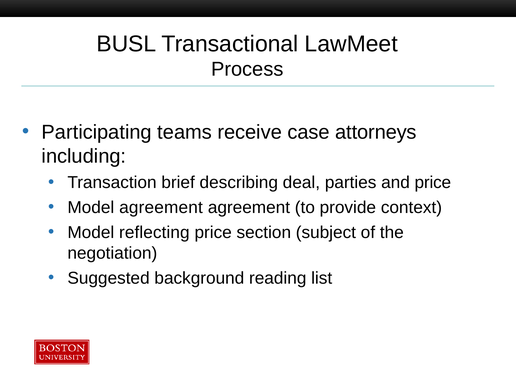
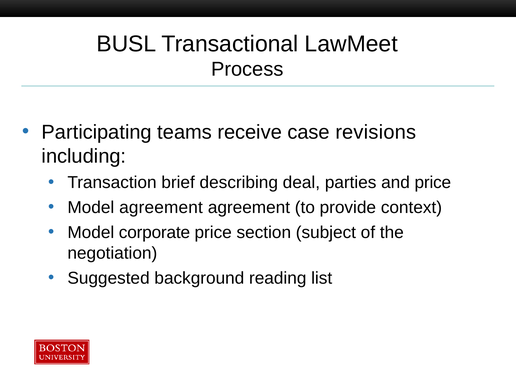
attorneys: attorneys -> revisions
reflecting: reflecting -> corporate
